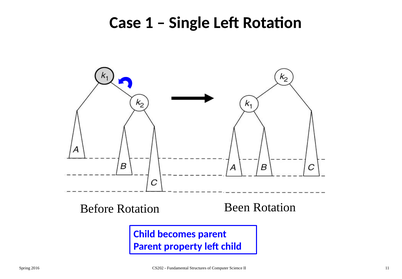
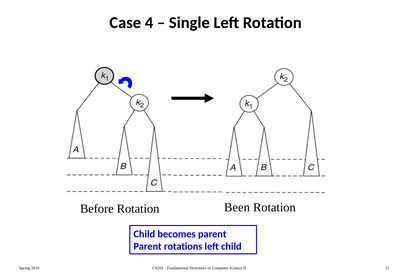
1: 1 -> 4
property: property -> rotations
